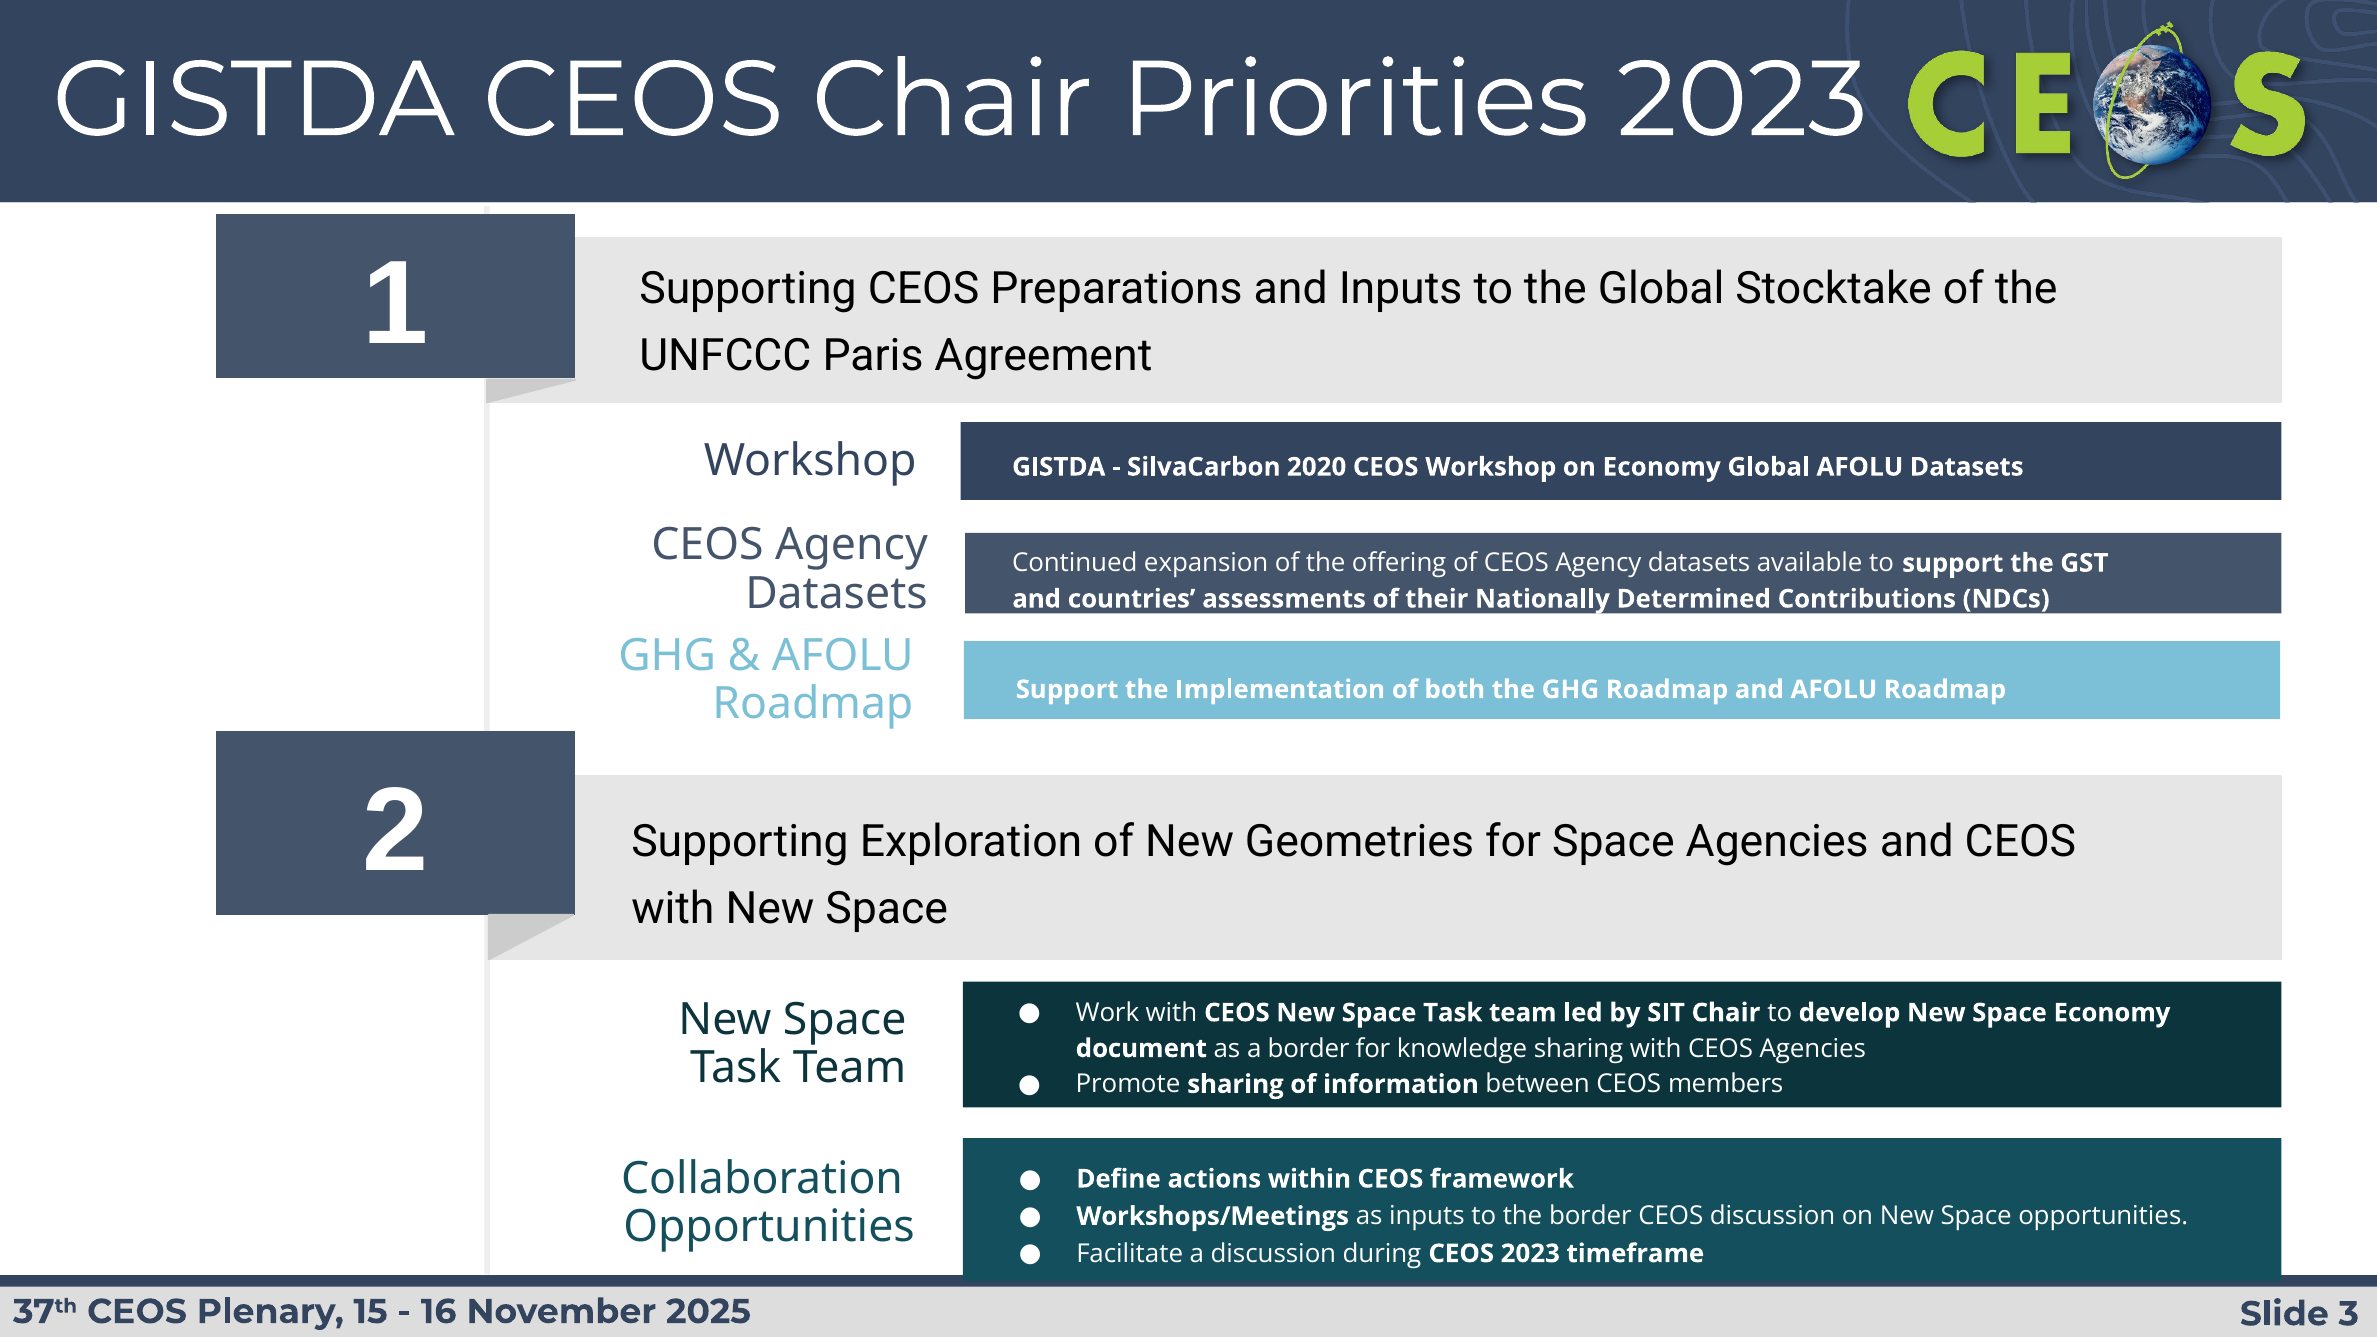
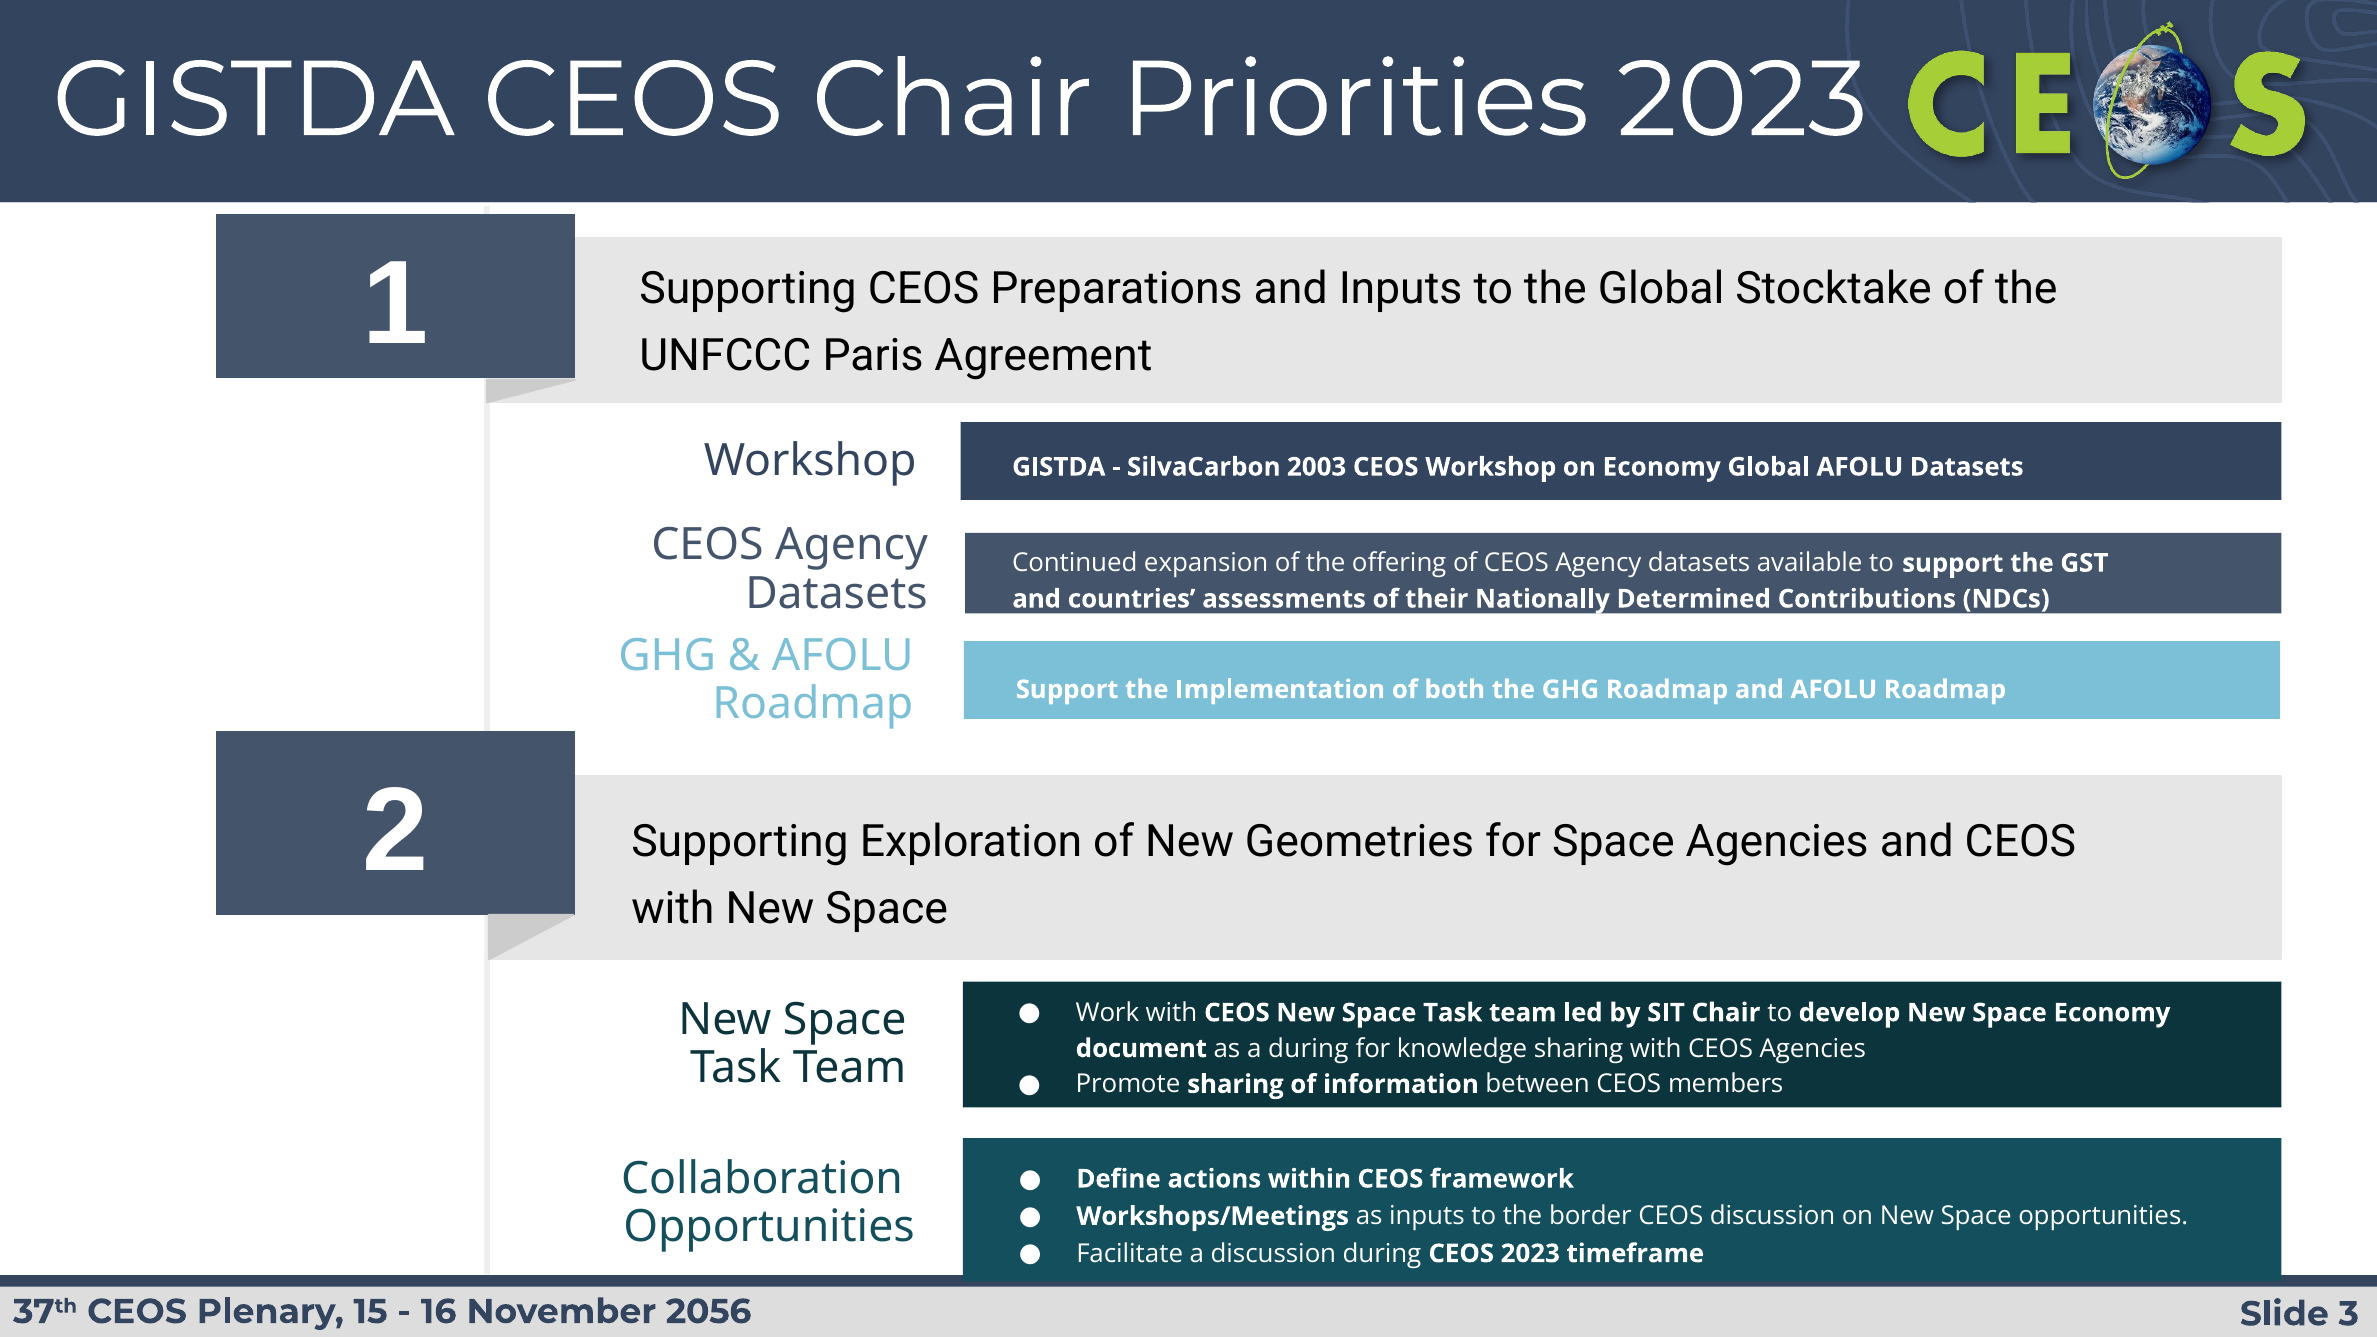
2020: 2020 -> 2003
a border: border -> during
2025: 2025 -> 2056
